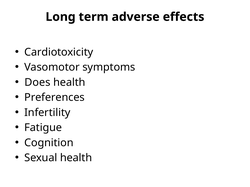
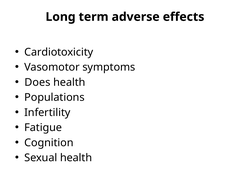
Preferences: Preferences -> Populations
